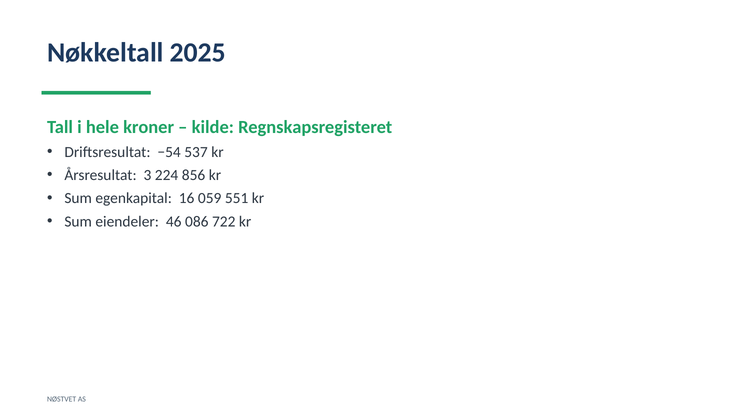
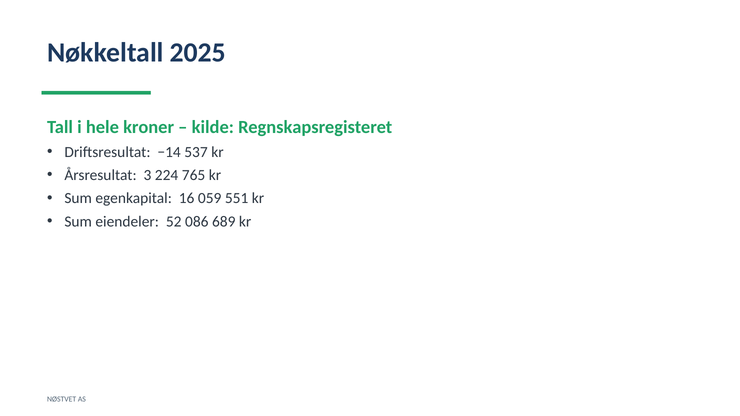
−54: −54 -> −14
856: 856 -> 765
46: 46 -> 52
722: 722 -> 689
